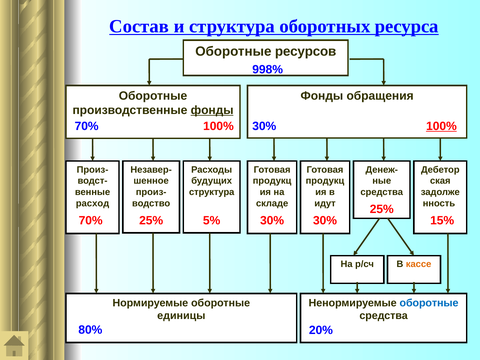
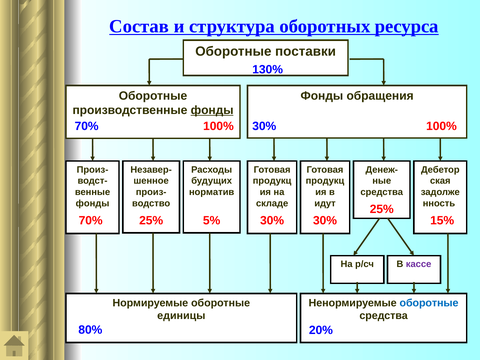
ресурсов: ресурсов -> поставки
998%: 998% -> 130%
100% at (441, 126) underline: present -> none
структура at (212, 192): структура -> норматив
расход at (93, 203): расход -> фонды
кассе colour: orange -> purple
